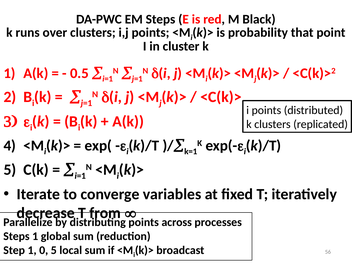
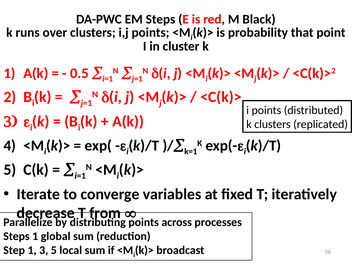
1 0: 0 -> 3
